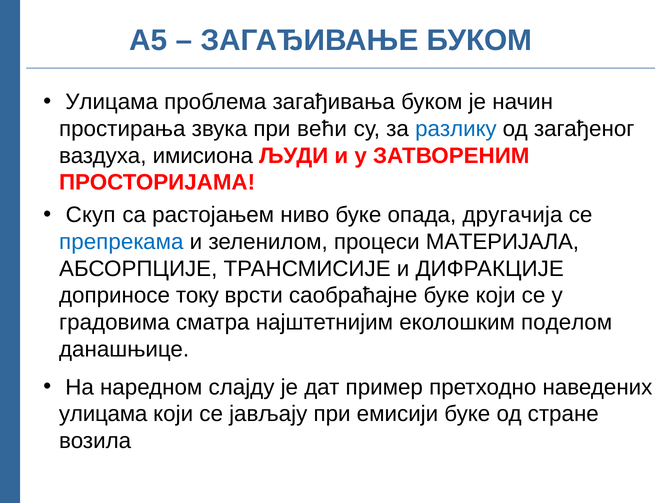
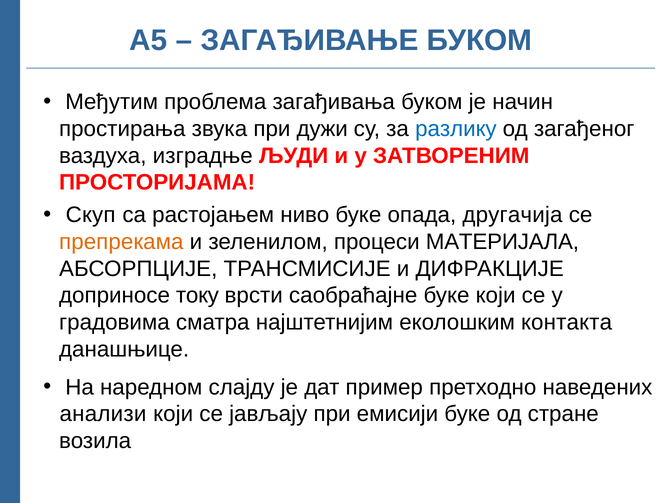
Улицама at (112, 102): Улицама -> Међутим
већи: већи -> дужи
имисиона: имисиона -> изградње
препрекама colour: blue -> orange
поделом: поделом -> контакта
улицама at (103, 414): улицама -> анализи
